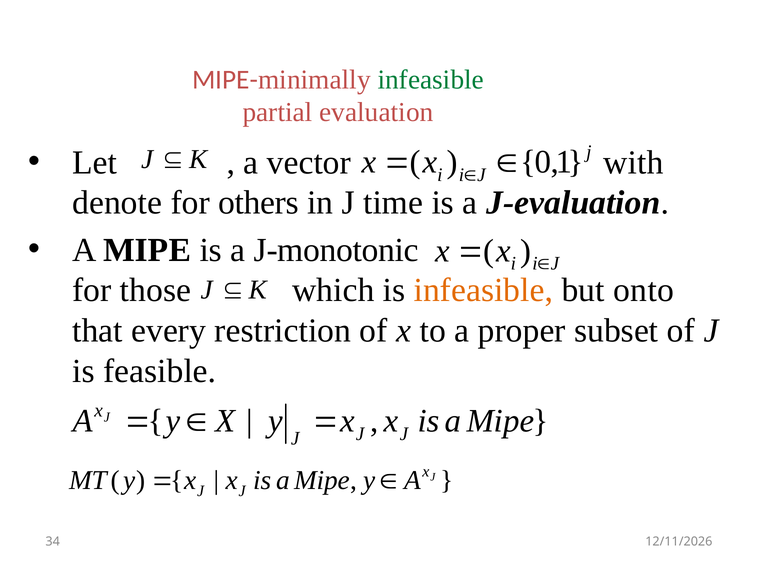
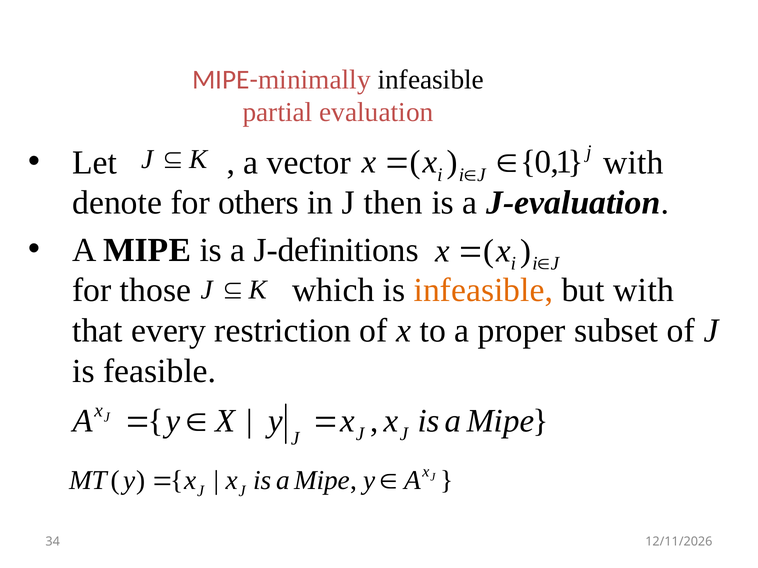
infeasible at (431, 80) colour: green -> black
time: time -> then
J-monotonic: J-monotonic -> J-definitions
but onto: onto -> with
